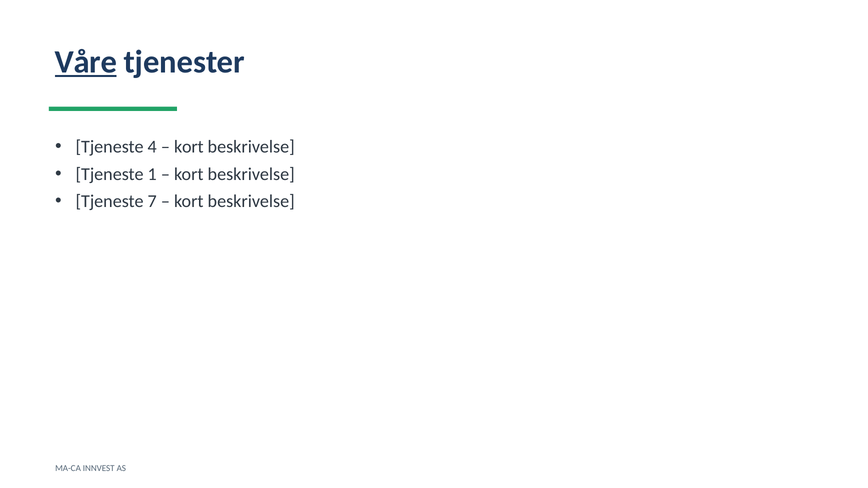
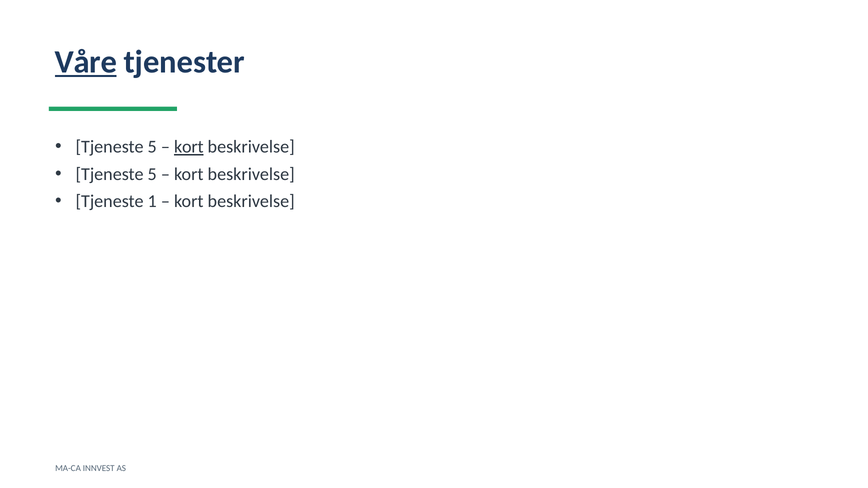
4 at (152, 147): 4 -> 5
kort at (189, 147) underline: none -> present
1 at (152, 174): 1 -> 5
7: 7 -> 1
